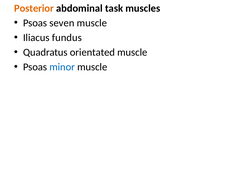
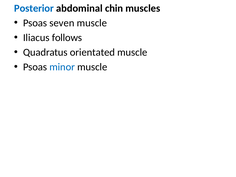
Posterior colour: orange -> blue
task: task -> chin
fundus: fundus -> follows
